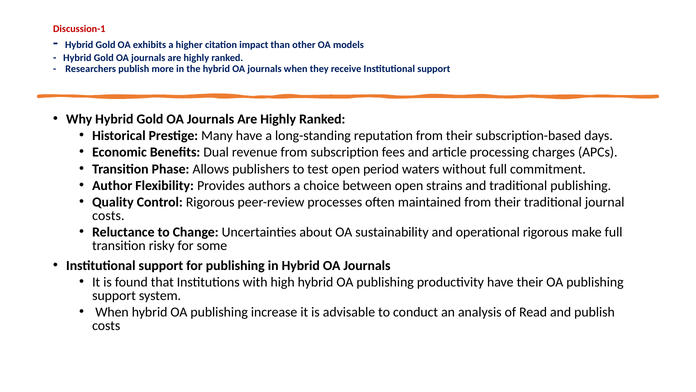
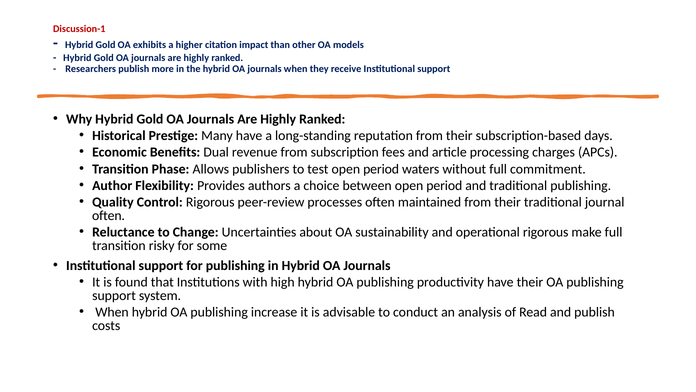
between open strains: strains -> period
costs at (108, 215): costs -> often
